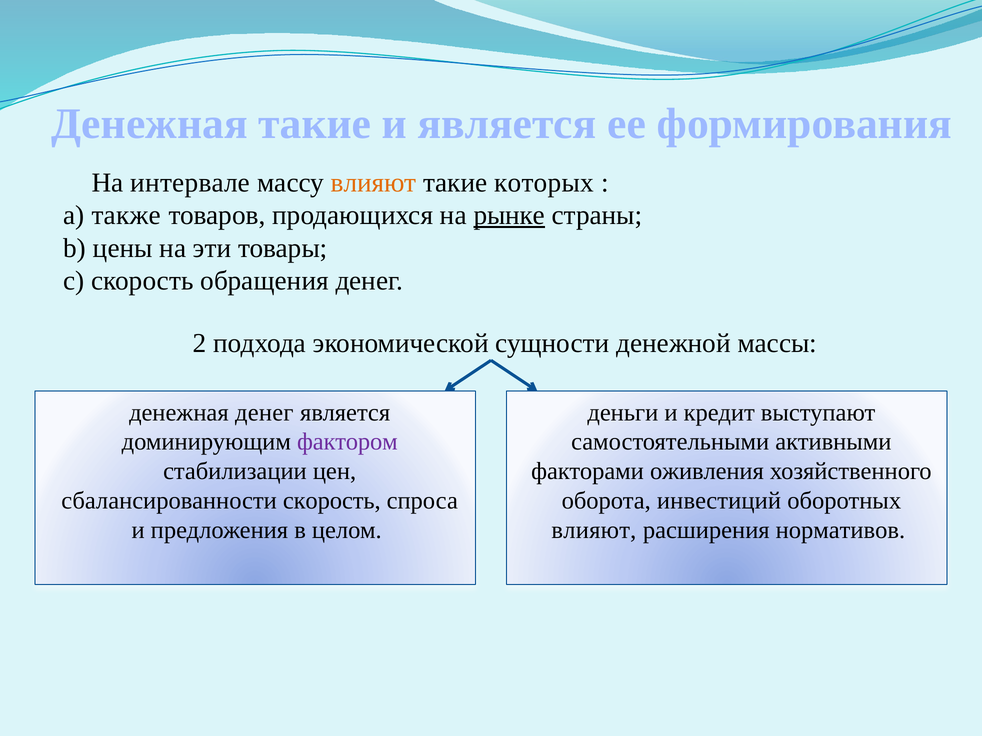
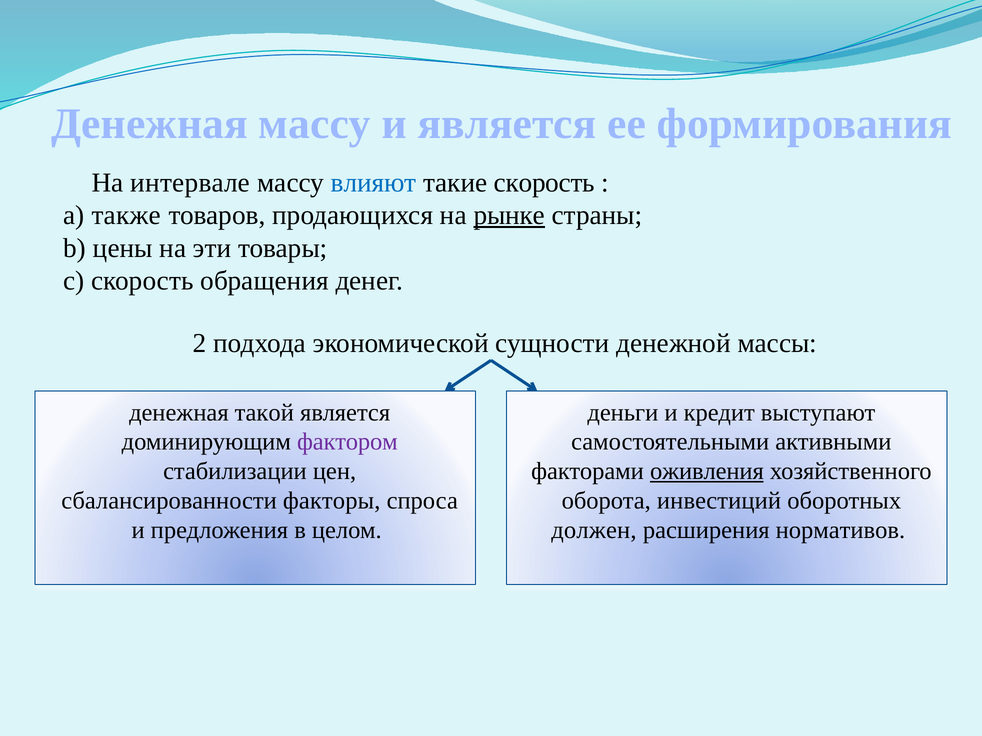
Денежная такие: такие -> массу
влияют at (374, 183) colour: orange -> blue
такие которых: которых -> скорость
денежная денег: денег -> такой
оживления underline: none -> present
сбалансированности скорость: скорость -> факторы
влияют at (594, 531): влияют -> должен
